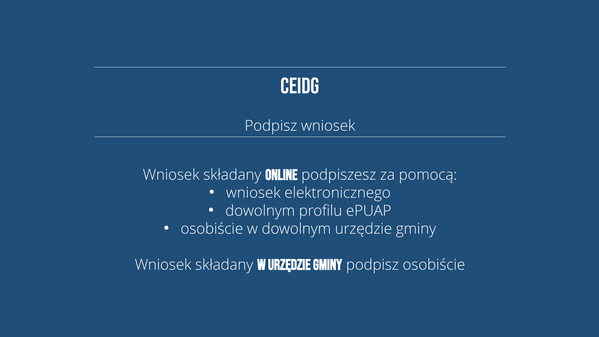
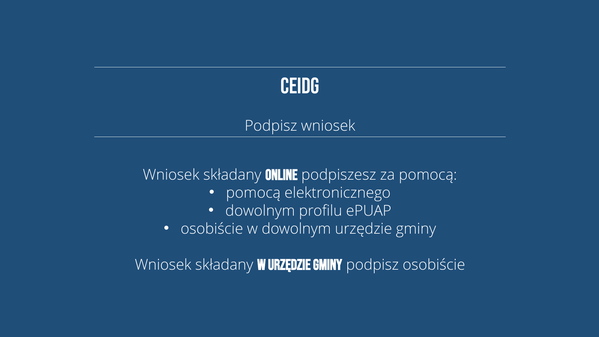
wniosek at (253, 193): wniosek -> pomocą
